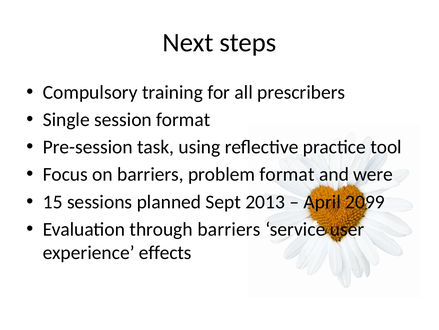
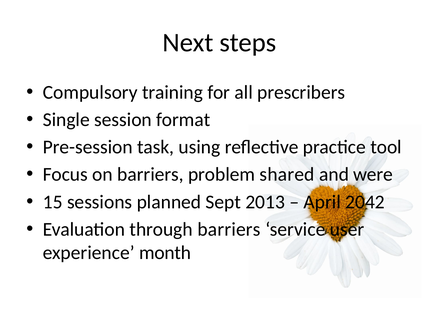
problem format: format -> shared
2099: 2099 -> 2042
effects: effects -> month
